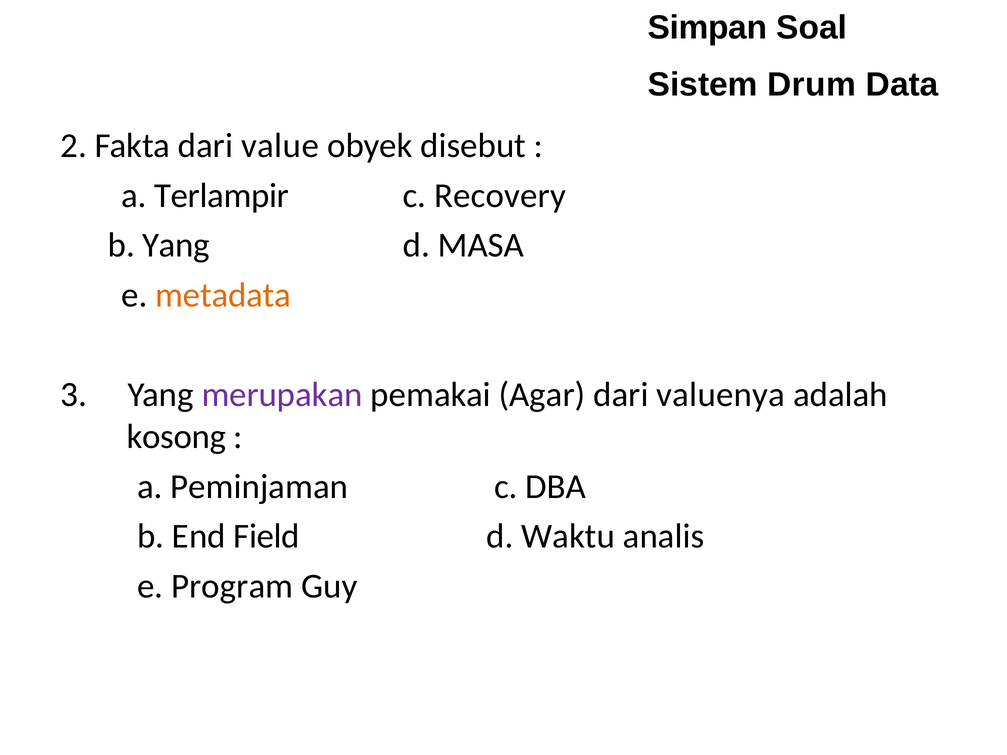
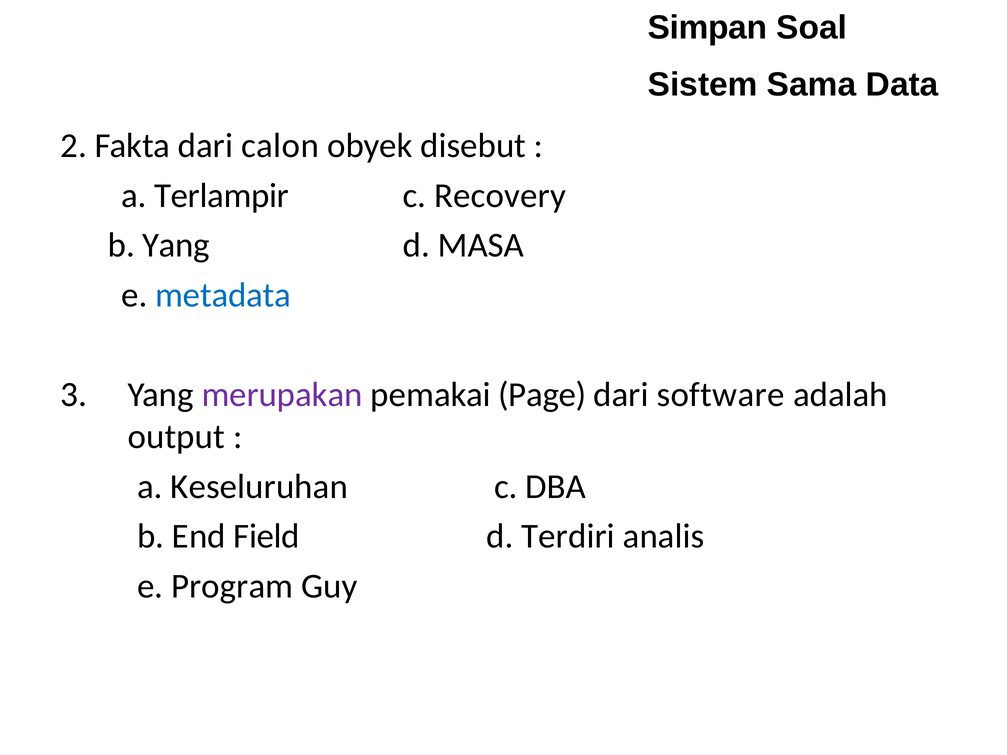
Drum: Drum -> Sama
value: value -> calon
metadata colour: orange -> blue
Agar: Agar -> Page
valuenya: valuenya -> software
kosong: kosong -> output
Peminjaman: Peminjaman -> Keseluruhan
Waktu: Waktu -> Terdiri
